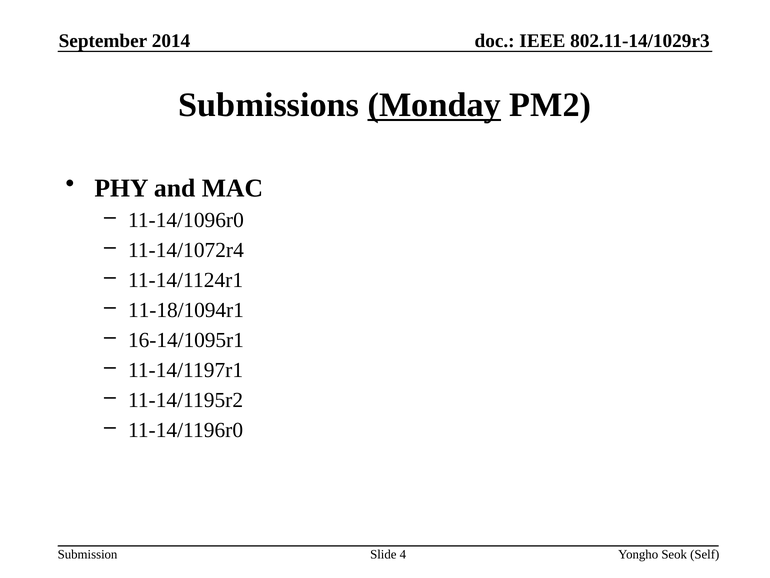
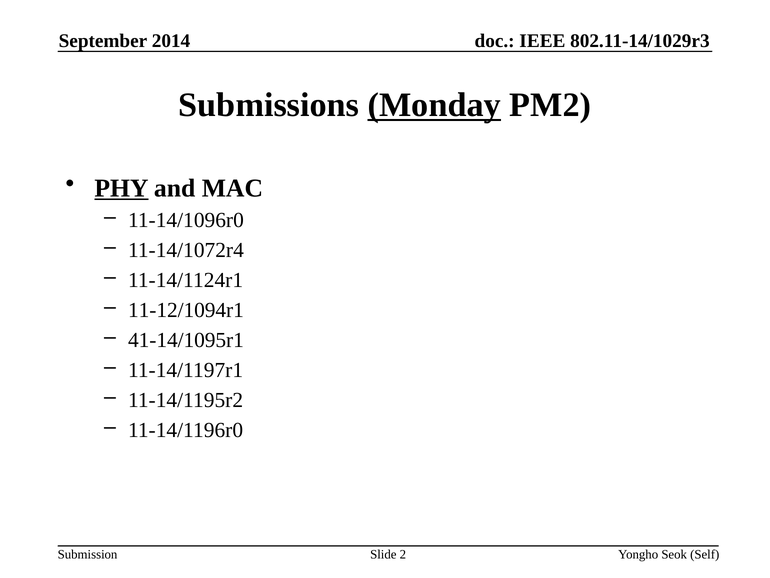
PHY underline: none -> present
11-18/1094r1: 11-18/1094r1 -> 11-12/1094r1
16-14/1095r1: 16-14/1095r1 -> 41-14/1095r1
4: 4 -> 2
